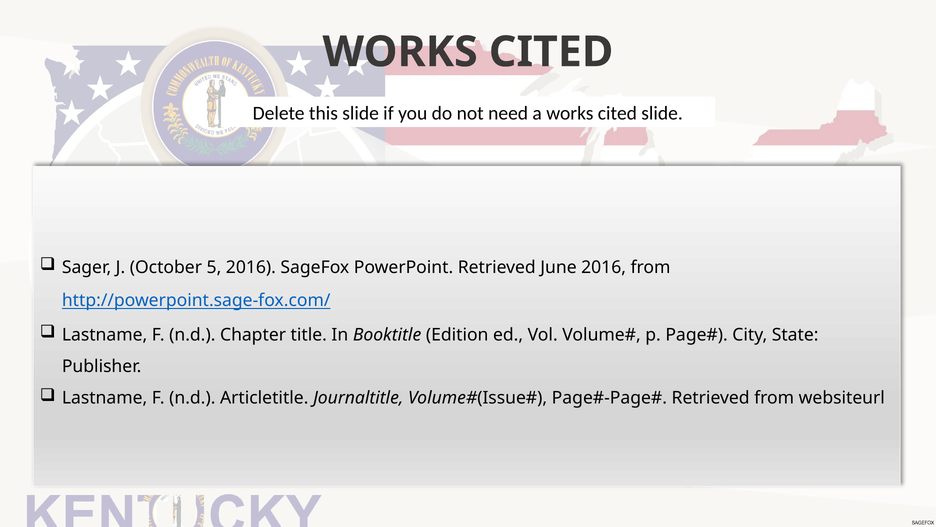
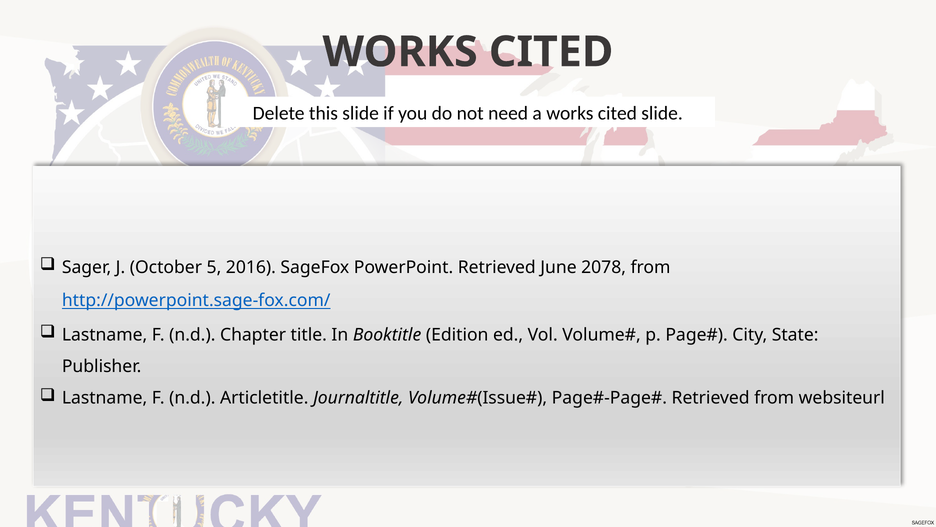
June 2016: 2016 -> 2078
